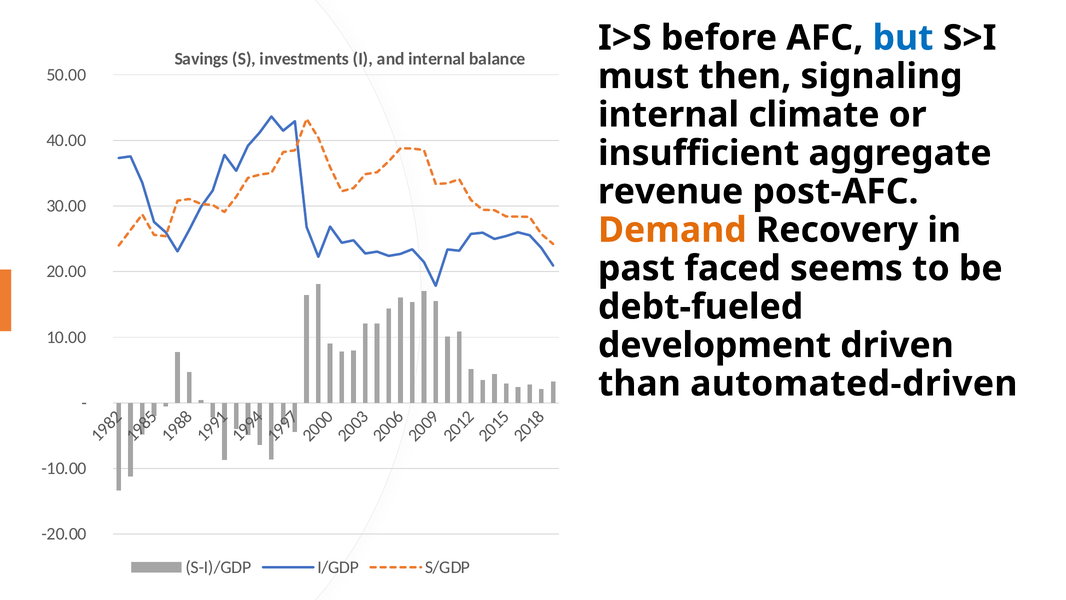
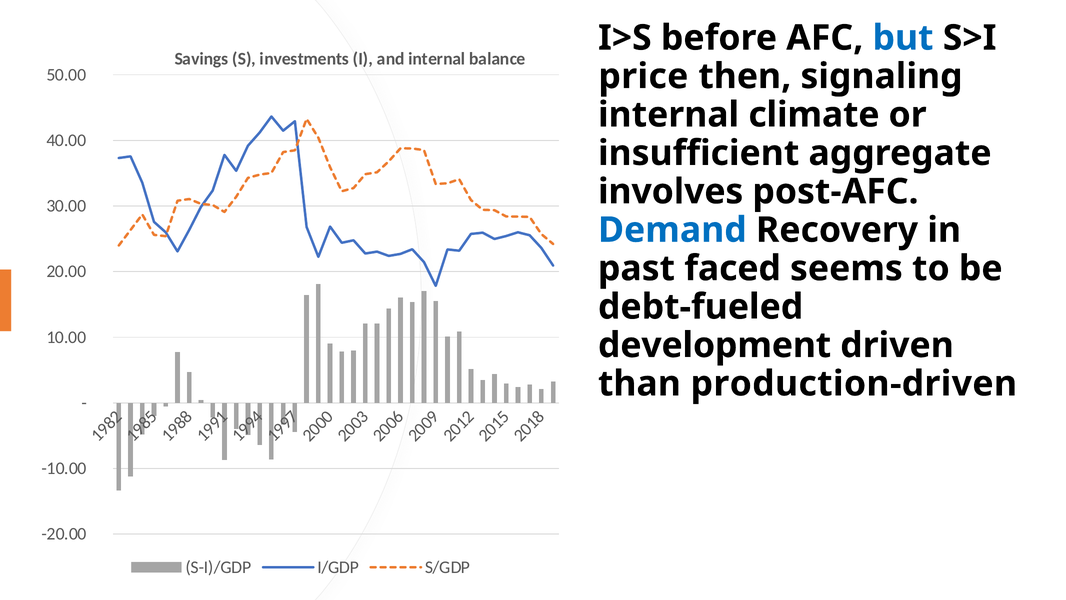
must: must -> price
revenue: revenue -> involves
Demand colour: orange -> blue
automated-driven: automated-driven -> production-driven
